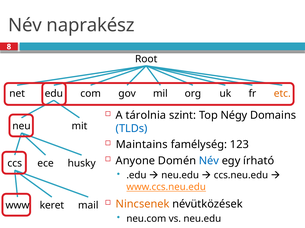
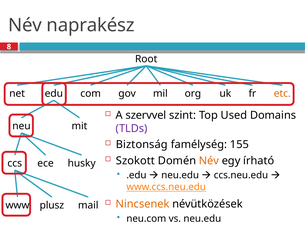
tárolnia: tárolnia -> szervvel
Négy: Négy -> Used
TLDs colour: blue -> purple
Maintains: Maintains -> Biztonság
123: 123 -> 155
Anyone: Anyone -> Szokott
Név at (209, 161) colour: blue -> orange
keret: keret -> plusz
